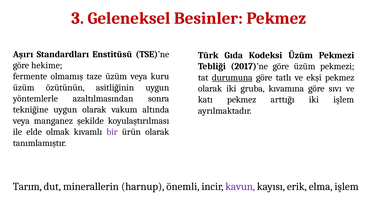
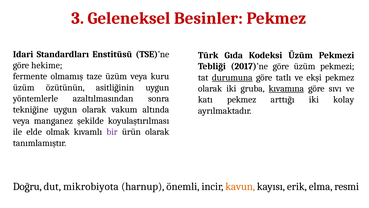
Aşırı: Aşırı -> Idari
kıvamına underline: none -> present
iki işlem: işlem -> kolay
Tarım: Tarım -> Doğru
minerallerin: minerallerin -> mikrobiyota
kavun colour: purple -> orange
elma işlem: işlem -> resmi
